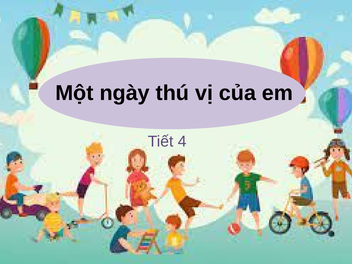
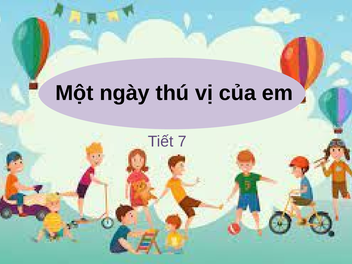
4: 4 -> 7
